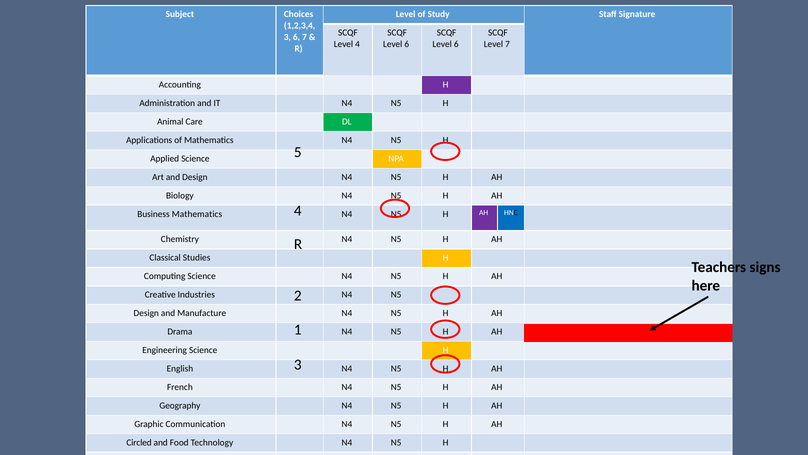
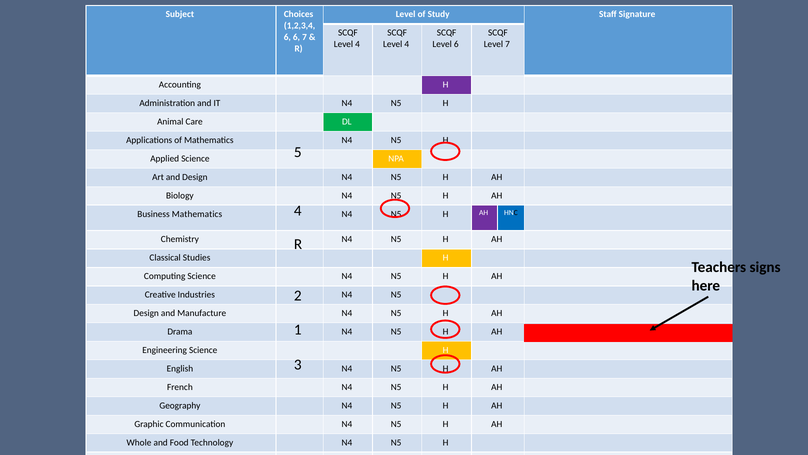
3 at (287, 37): 3 -> 6
6 at (407, 44): 6 -> 4
Circled: Circled -> Whole
